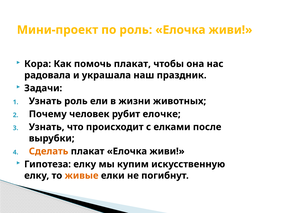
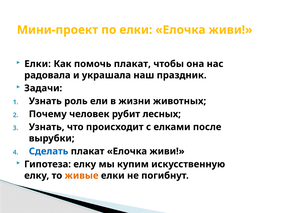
по роль: роль -> елки
Кора at (38, 64): Кора -> Елки
елочке: елочке -> лесных
Сделать colour: orange -> blue
